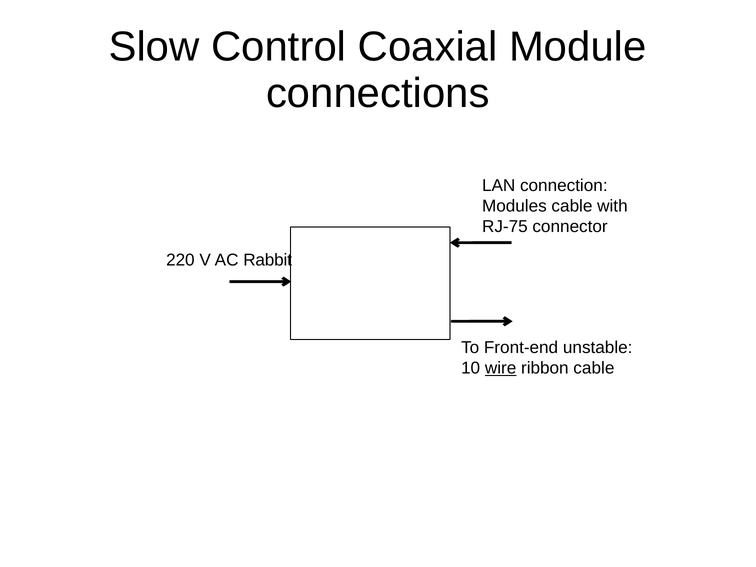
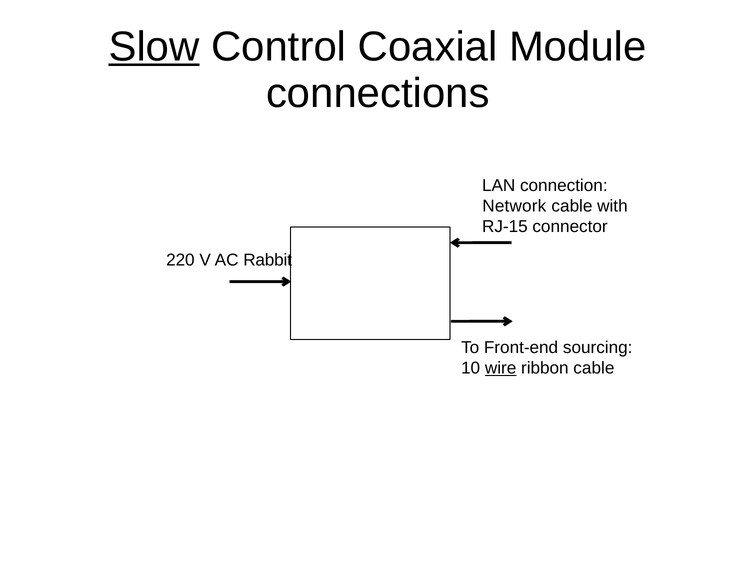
Slow underline: none -> present
Modules: Modules -> Network
RJ-75: RJ-75 -> RJ-15
unstable: unstable -> sourcing
